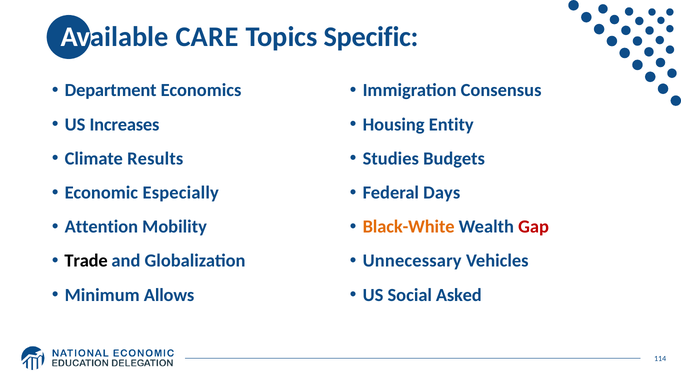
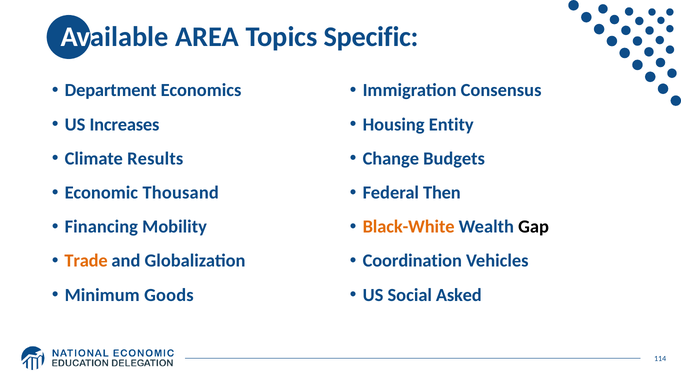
CARE: CARE -> AREA
Studies: Studies -> Change
Especially: Especially -> Thousand
Days: Days -> Then
Attention: Attention -> Financing
Gap colour: red -> black
Trade colour: black -> orange
Unnecessary: Unnecessary -> Coordination
Allows: Allows -> Goods
